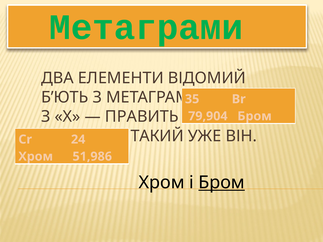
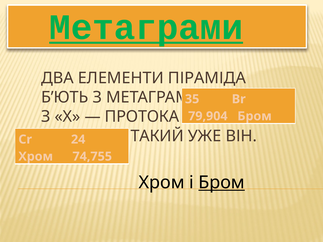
Метаграми at (146, 27) underline: none -> present
ВІДОМИЙ: ВІДОМИЙ -> ПІРАМІДА
ПРАВИТЬ: ПРАВИТЬ -> ПРОТОКА
51,986: 51,986 -> 74,755
